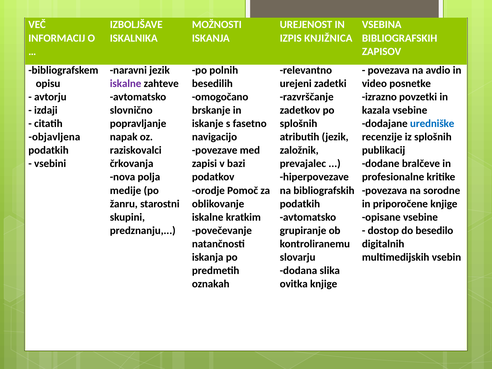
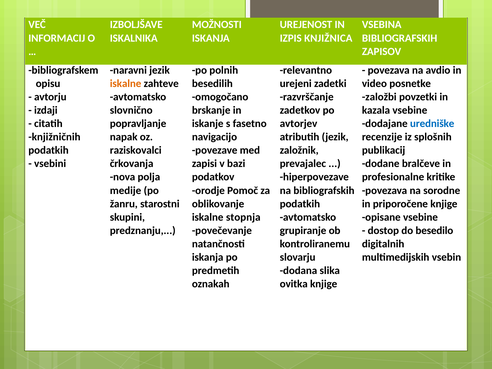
iskalne at (126, 84) colour: purple -> orange
izrazno: izrazno -> založbi
splošnih at (299, 124): splošnih -> avtorjev
objavljena: objavljena -> knjižničnih
kratkim: kratkim -> stopnja
